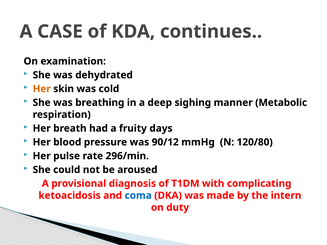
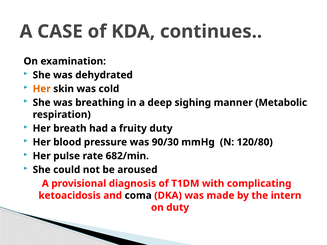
fruity days: days -> duty
90/12: 90/12 -> 90/30
296/min: 296/min -> 682/min
coma colour: blue -> black
